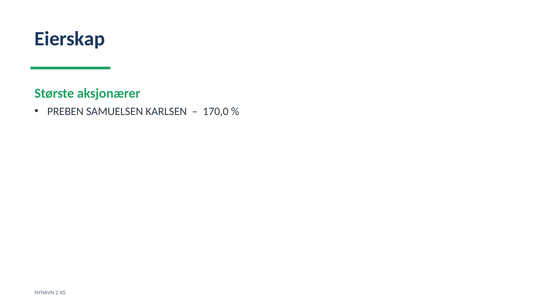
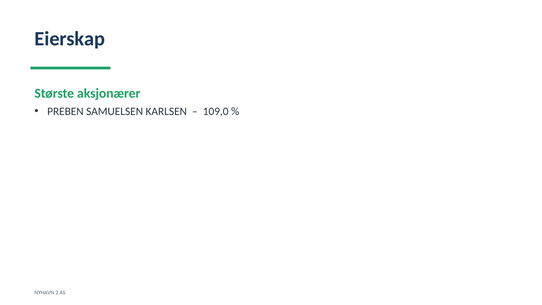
170,0: 170,0 -> 109,0
